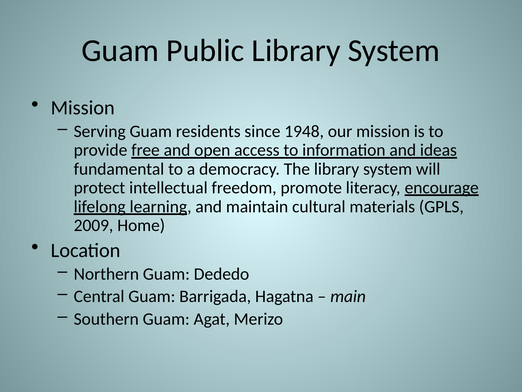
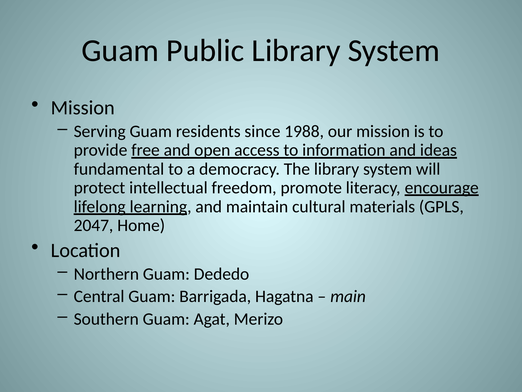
1948: 1948 -> 1988
2009: 2009 -> 2047
